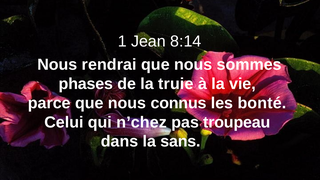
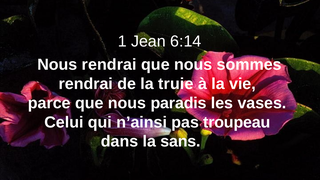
8:14: 8:14 -> 6:14
phases at (86, 84): phases -> rendrai
connus: connus -> paradis
bonté: bonté -> vases
n’chez: n’chez -> n’ainsi
